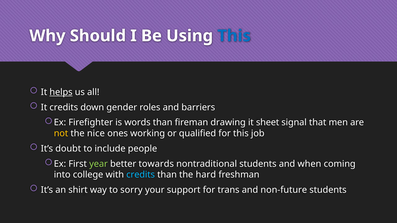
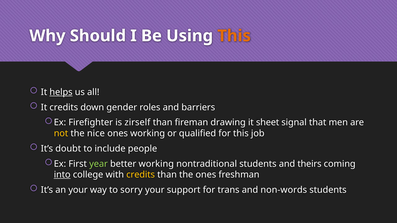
This at (234, 36) colour: blue -> orange
words: words -> zirself
better towards: towards -> working
when: when -> theirs
into underline: none -> present
credits at (141, 175) colour: light blue -> yellow
the hard: hard -> ones
an shirt: shirt -> your
non-future: non-future -> non-words
